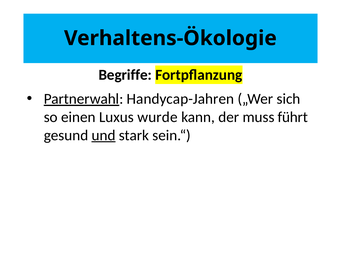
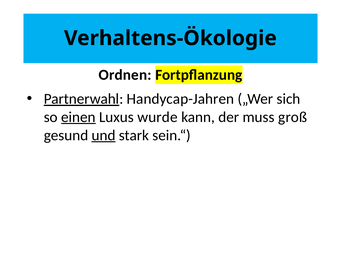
Begriffe: Begriffe -> Ordnen
einen underline: none -> present
führt: führt -> groß
